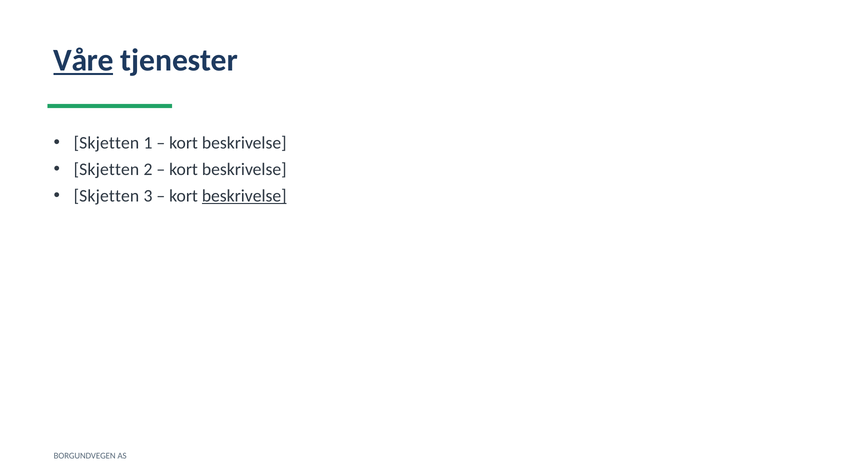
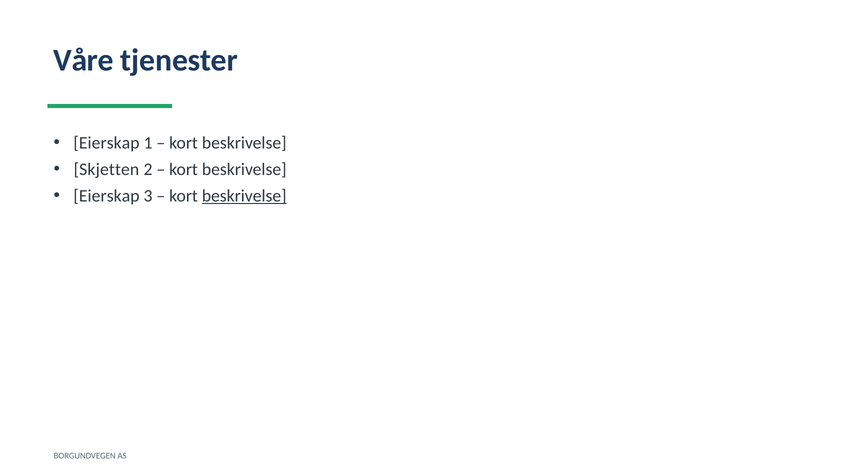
Våre underline: present -> none
Skjetten at (106, 143): Skjetten -> Eierskap
Skjetten at (106, 196): Skjetten -> Eierskap
